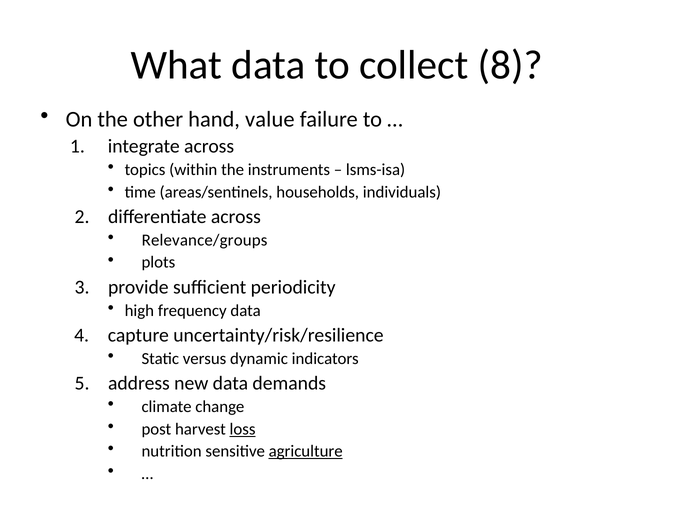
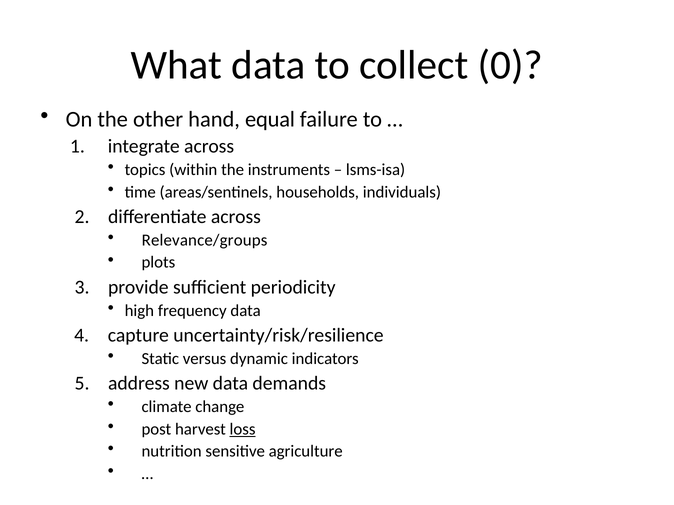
8: 8 -> 0
value: value -> equal
agriculture underline: present -> none
